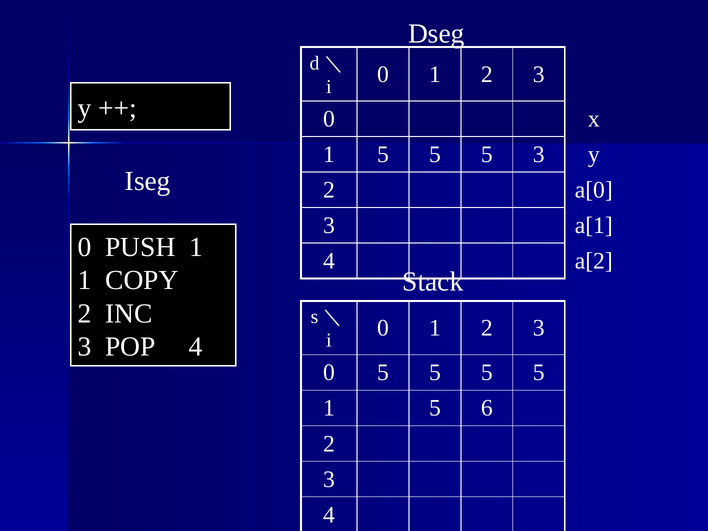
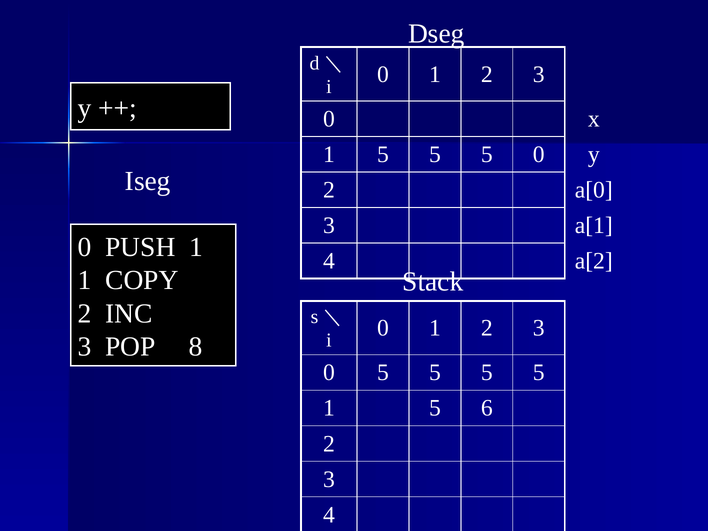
5 3: 3 -> 0
POP 4: 4 -> 8
